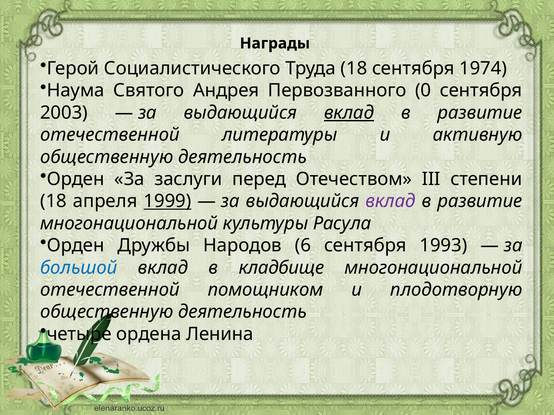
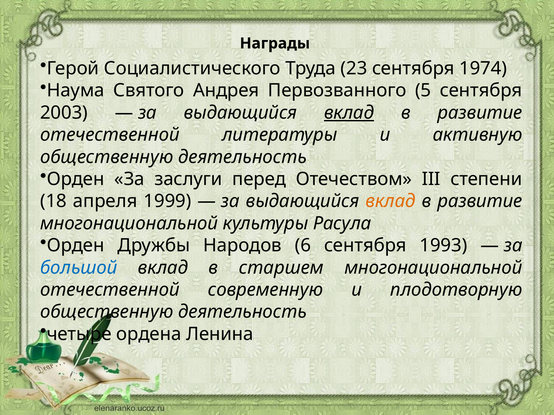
Труда 18: 18 -> 23
0: 0 -> 5
1999 underline: present -> none
вклад at (390, 201) colour: purple -> orange
кладбище: кладбище -> старшем
помощником: помощником -> современную
